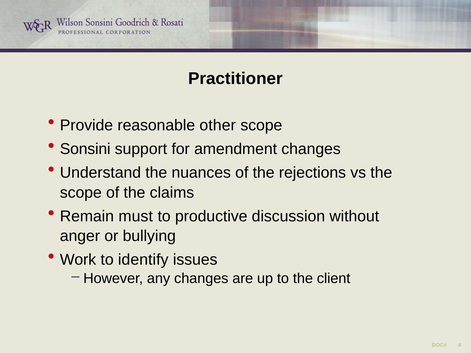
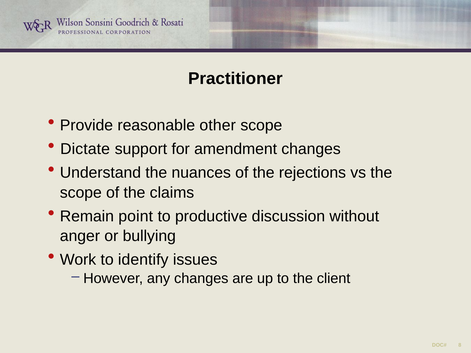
Sonsini: Sonsini -> Dictate
must: must -> point
